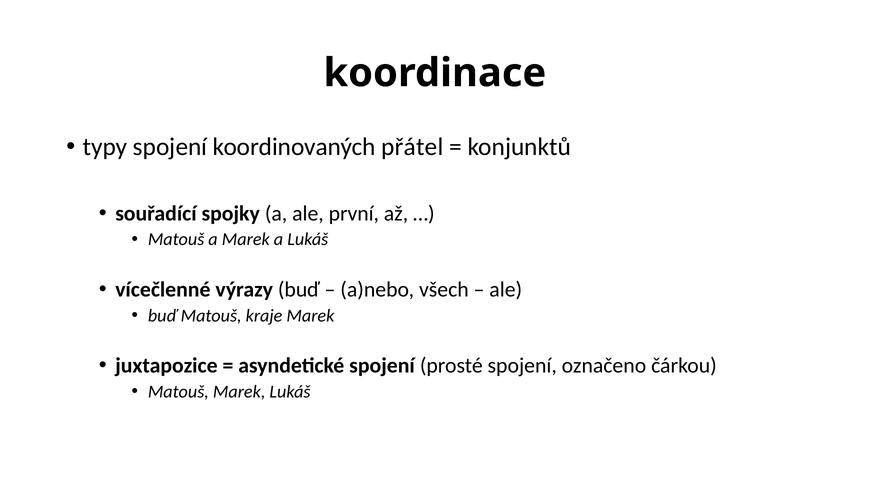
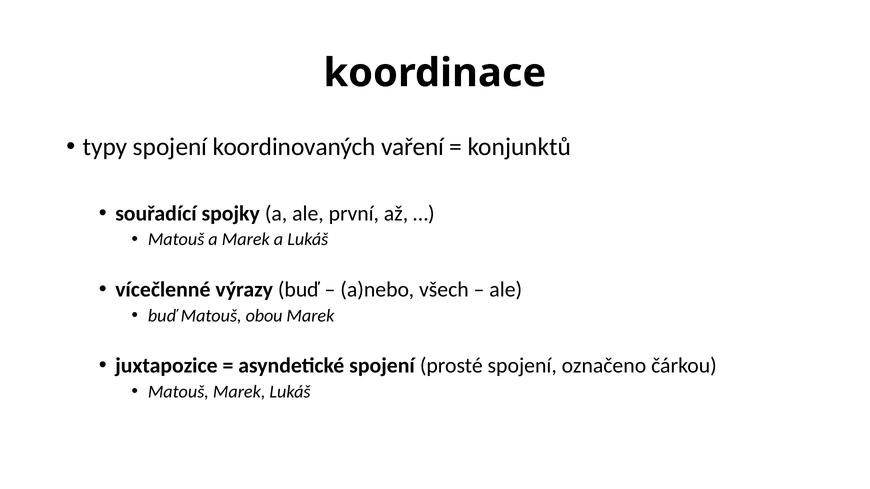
přátel: přátel -> vaření
kraje: kraje -> obou
